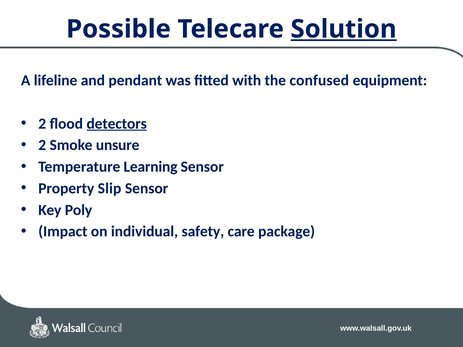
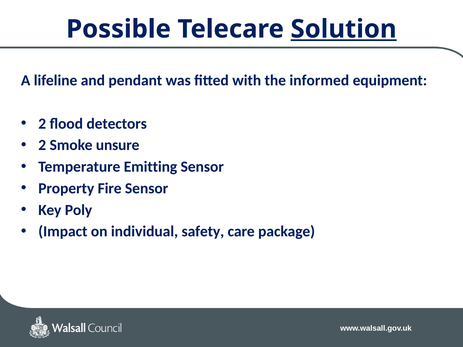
confused: confused -> informed
detectors underline: present -> none
Learning: Learning -> Emitting
Slip: Slip -> Fire
